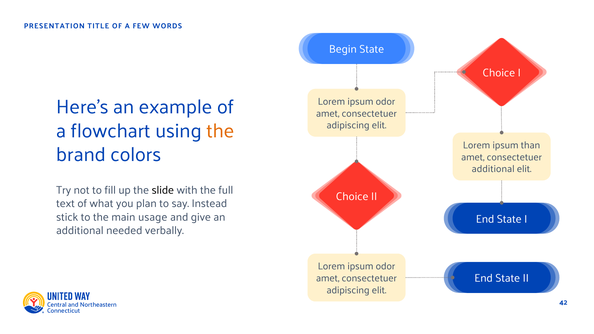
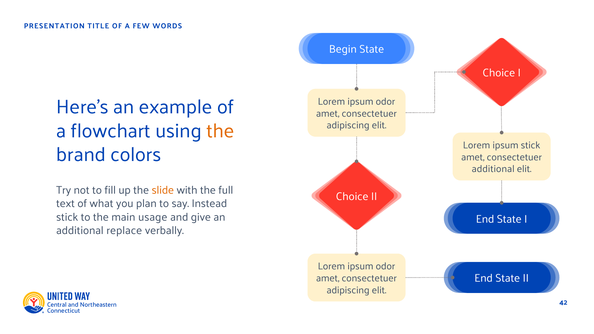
ipsum than: than -> stick
slide colour: black -> orange
needed: needed -> replace
